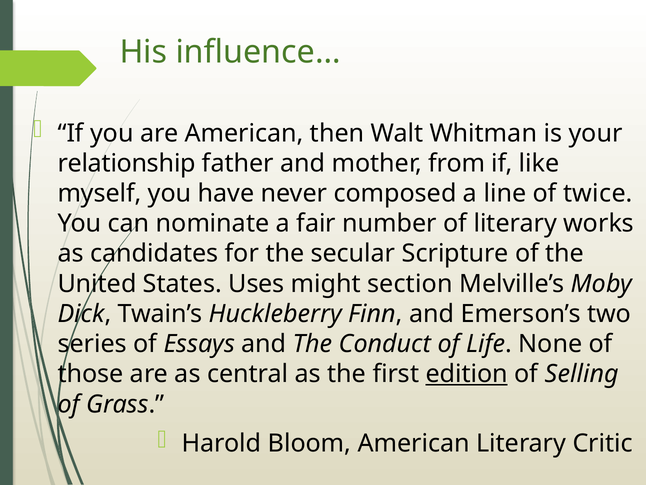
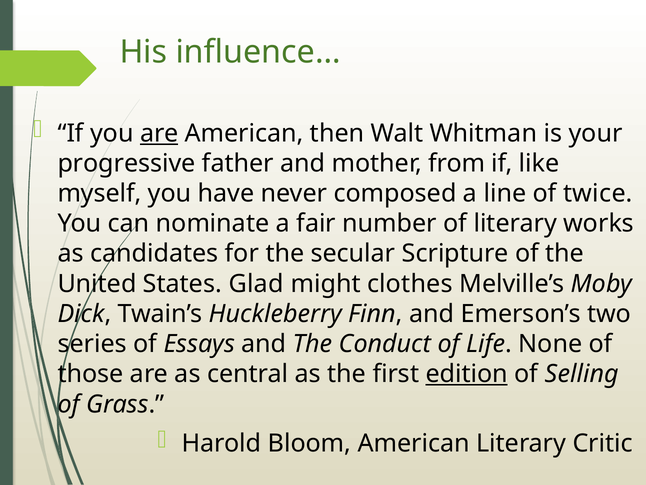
are at (159, 133) underline: none -> present
relationship: relationship -> progressive
Uses: Uses -> Glad
section: section -> clothes
